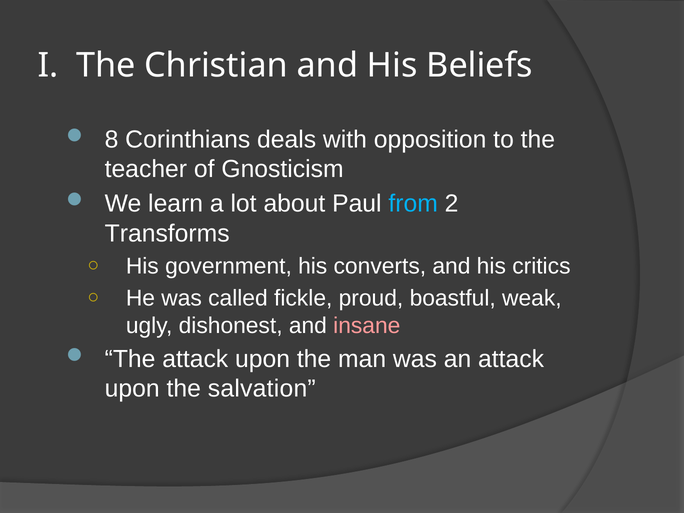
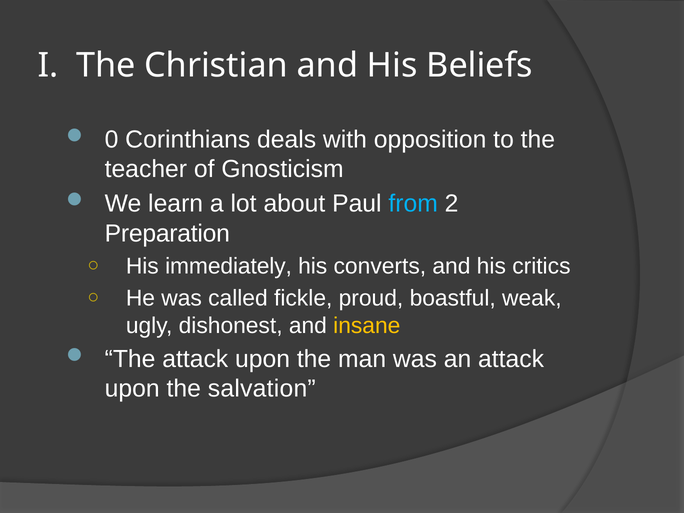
8: 8 -> 0
Transforms: Transforms -> Preparation
government: government -> immediately
insane colour: pink -> yellow
